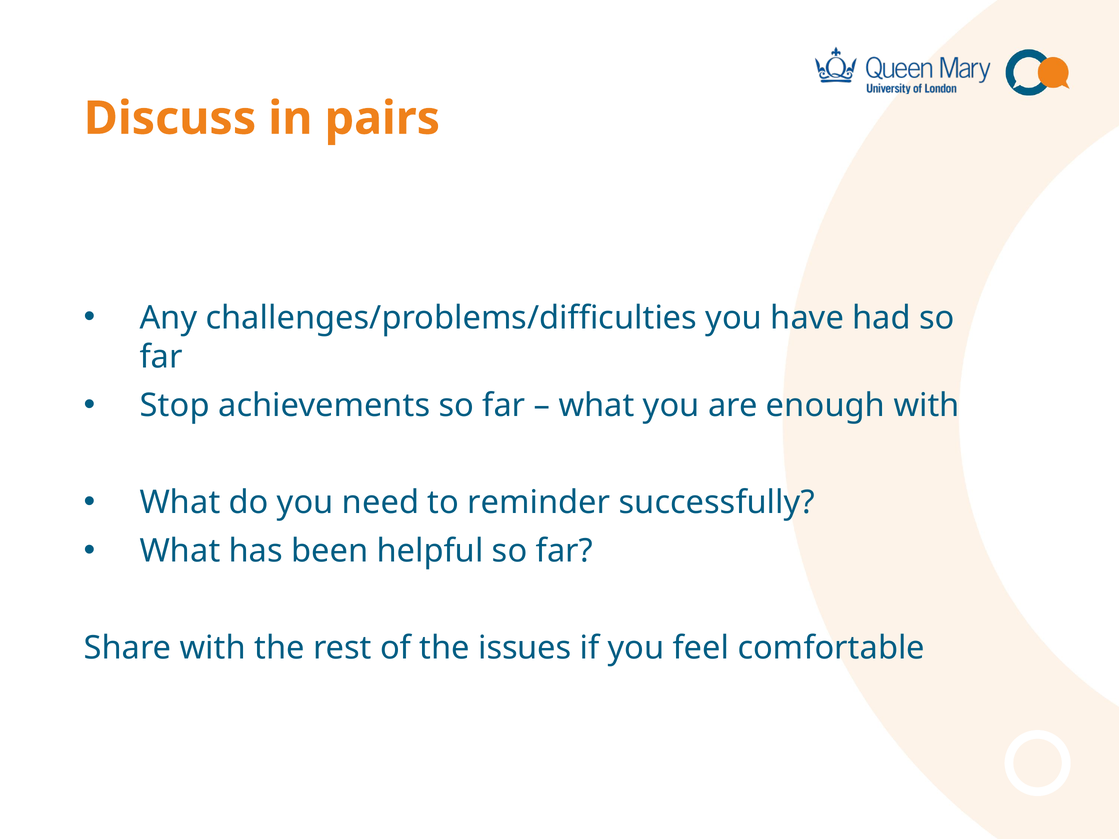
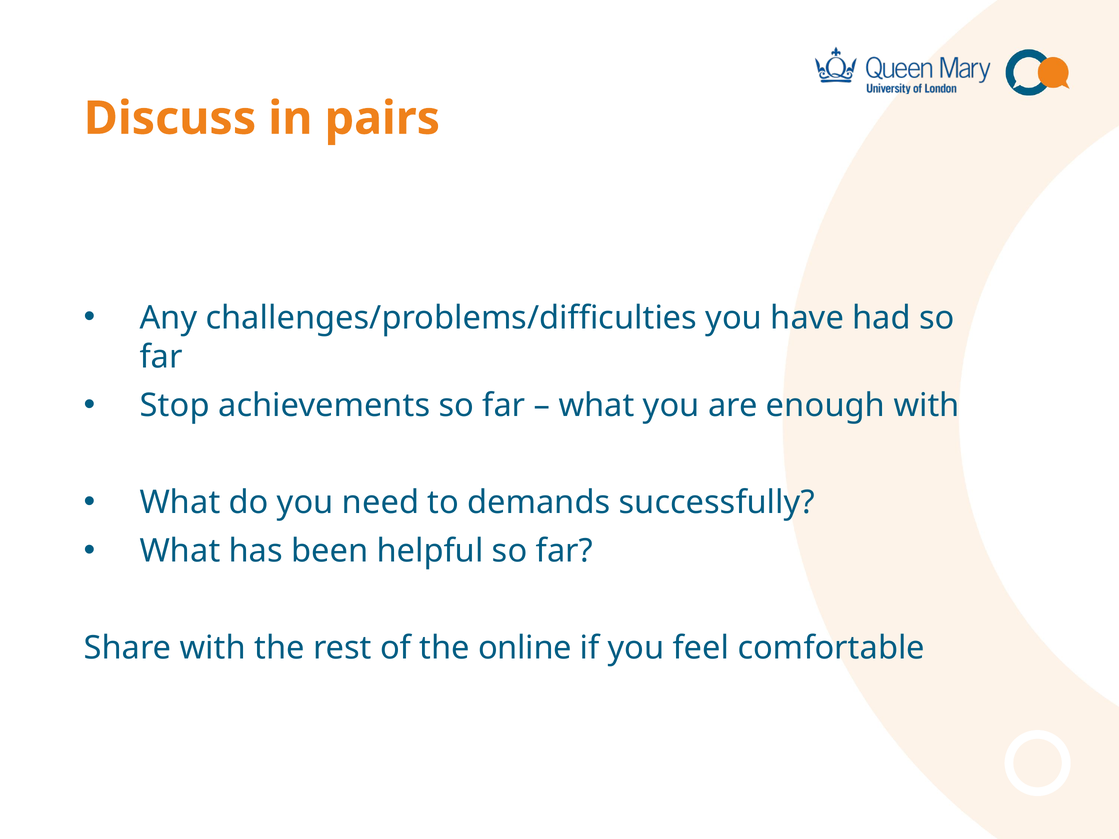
reminder: reminder -> demands
issues: issues -> online
